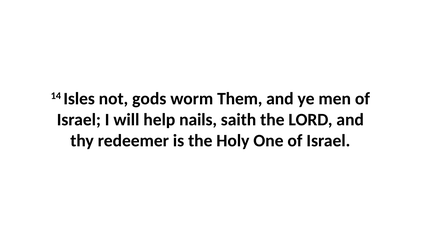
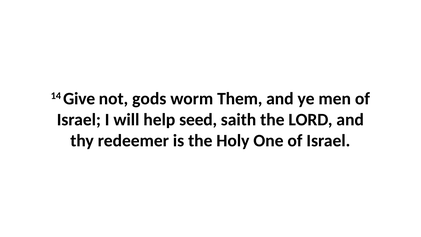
Isles: Isles -> Give
nails: nails -> seed
